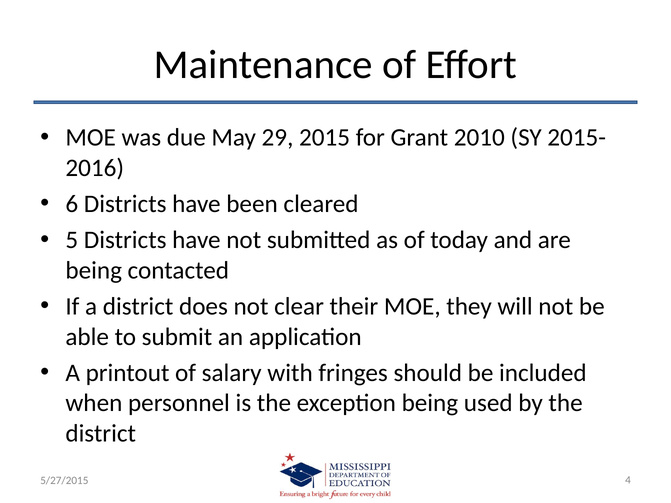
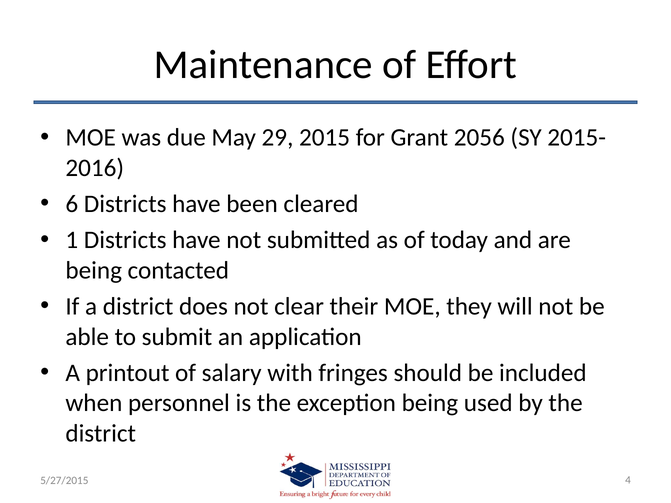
2010: 2010 -> 2056
5: 5 -> 1
